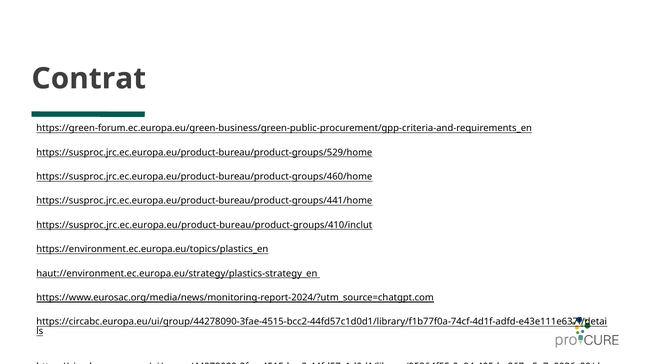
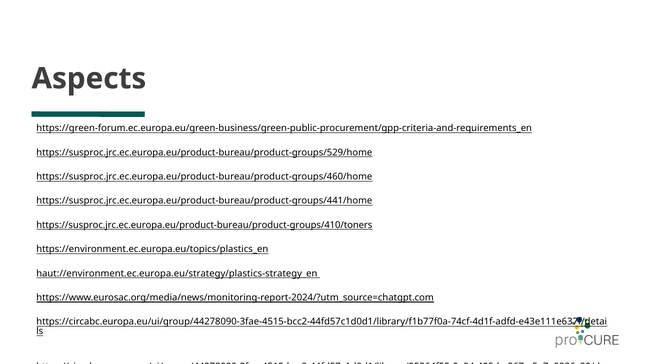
Contrat: Contrat -> Aspects
https://susproc.jrc.ec.europa.eu/product-bureau/product-groups/410/inclut: https://susproc.jrc.ec.europa.eu/product-bureau/product-groups/410/inclut -> https://susproc.jrc.ec.europa.eu/product-bureau/product-groups/410/toners
